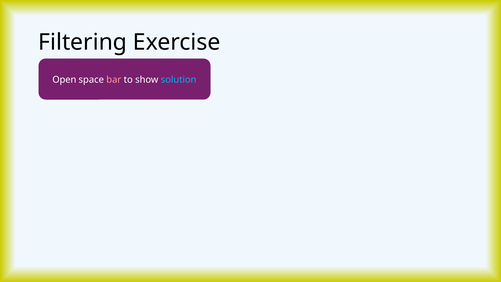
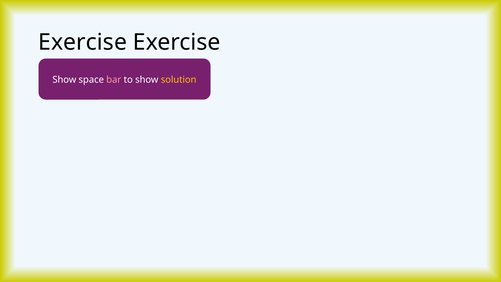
Filtering at (83, 42): Filtering -> Exercise
Open at (64, 80): Open -> Show
solution colour: light blue -> yellow
